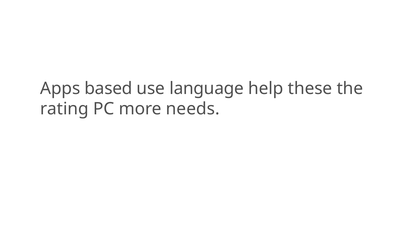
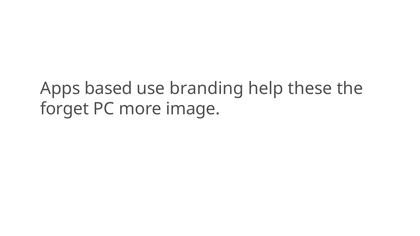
language: language -> branding
rating: rating -> forget
needs: needs -> image
